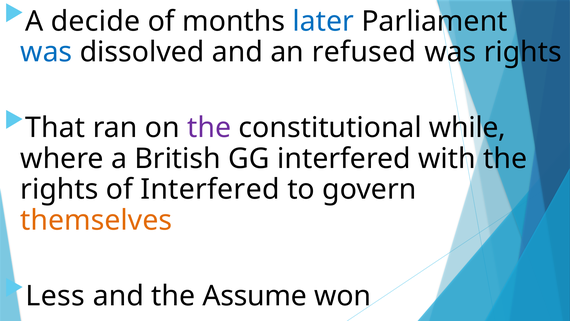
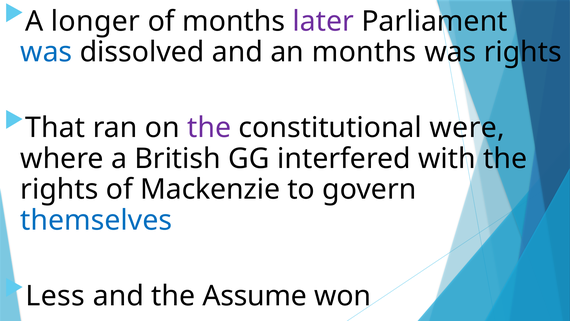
decide: decide -> longer
later colour: blue -> purple
an refused: refused -> months
while: while -> were
of Interfered: Interfered -> Mackenzie
themselves colour: orange -> blue
